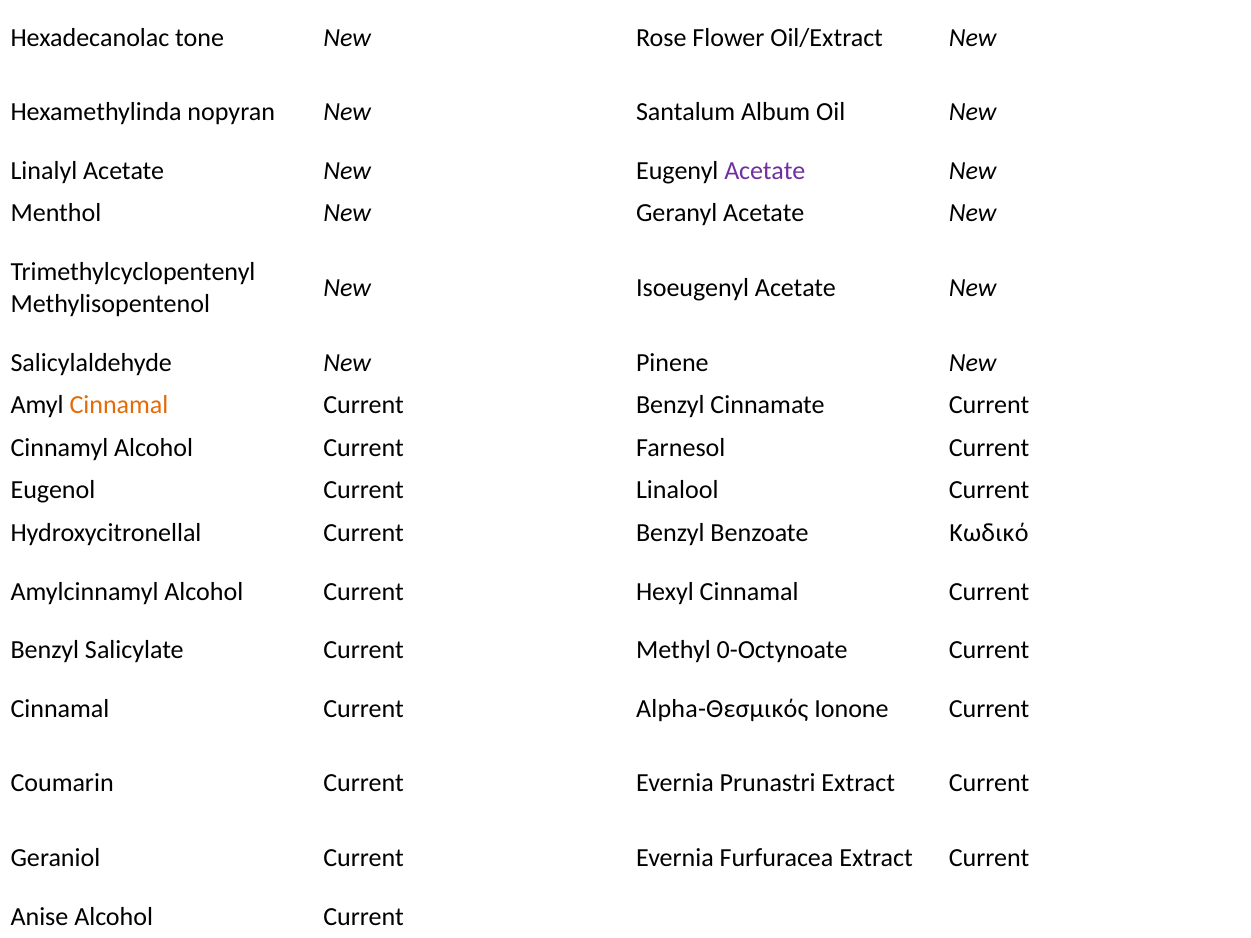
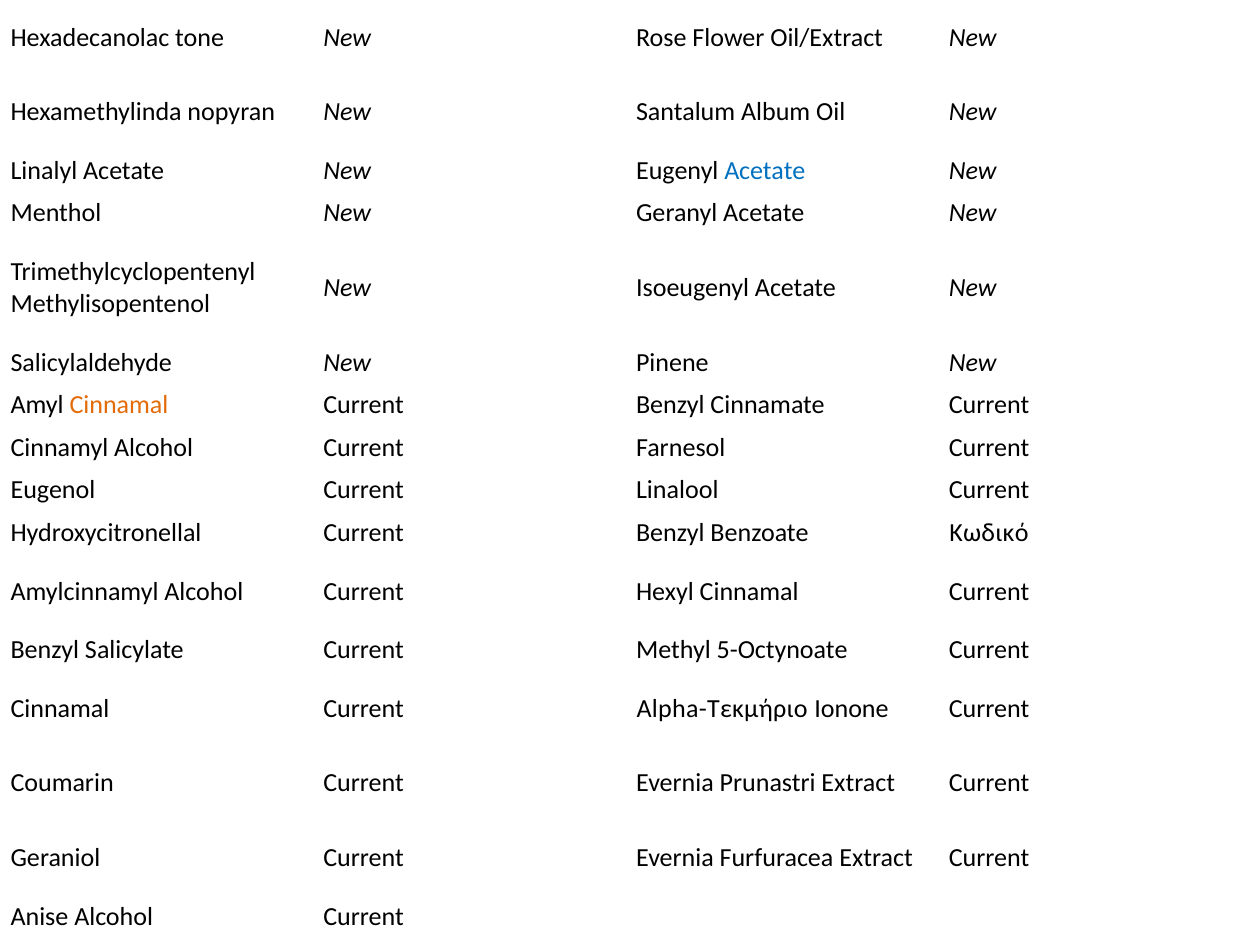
Acetate at (765, 171) colour: purple -> blue
0-Octynoate: 0-Octynoate -> 5-Octynoate
Alpha-Θεσμικός: Alpha-Θεσμικός -> Alpha-Τεκμήριο
